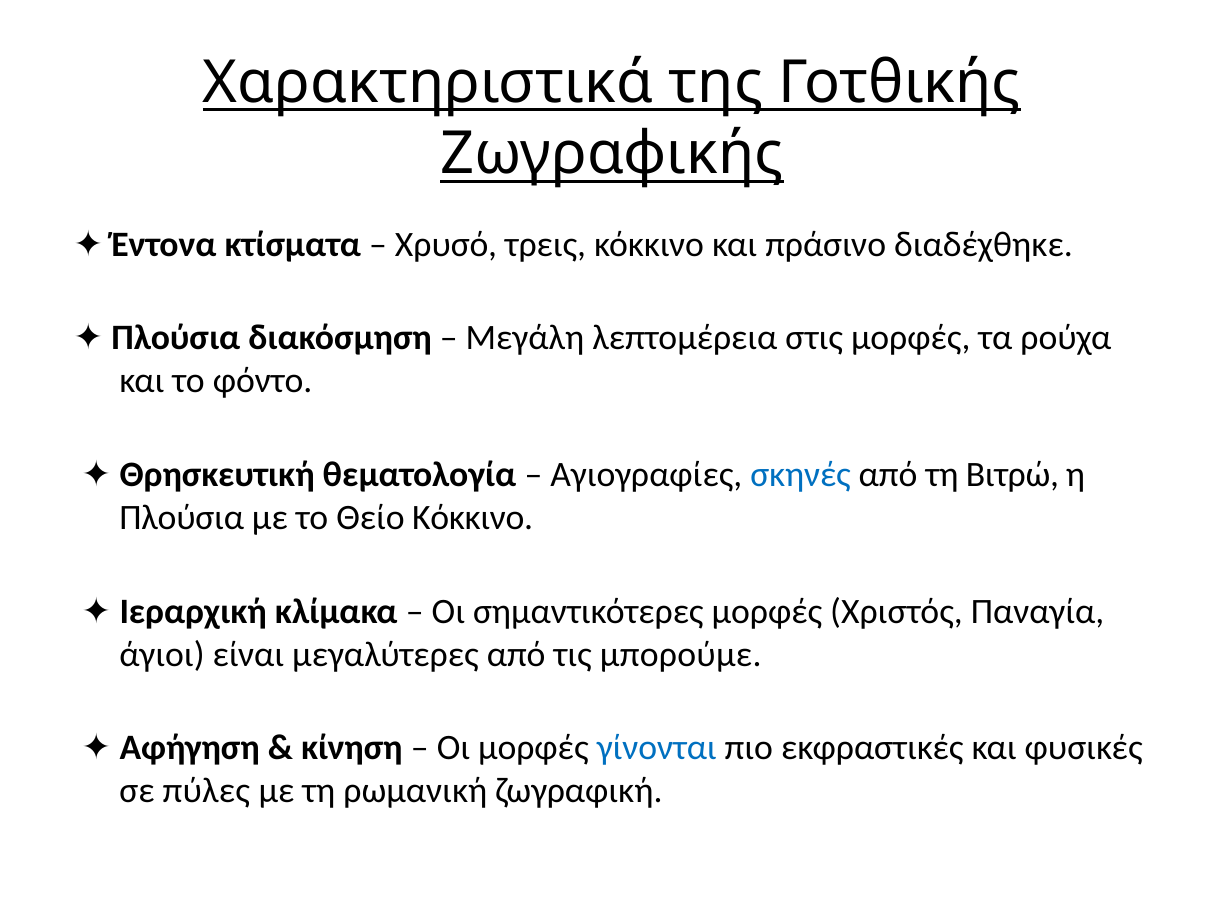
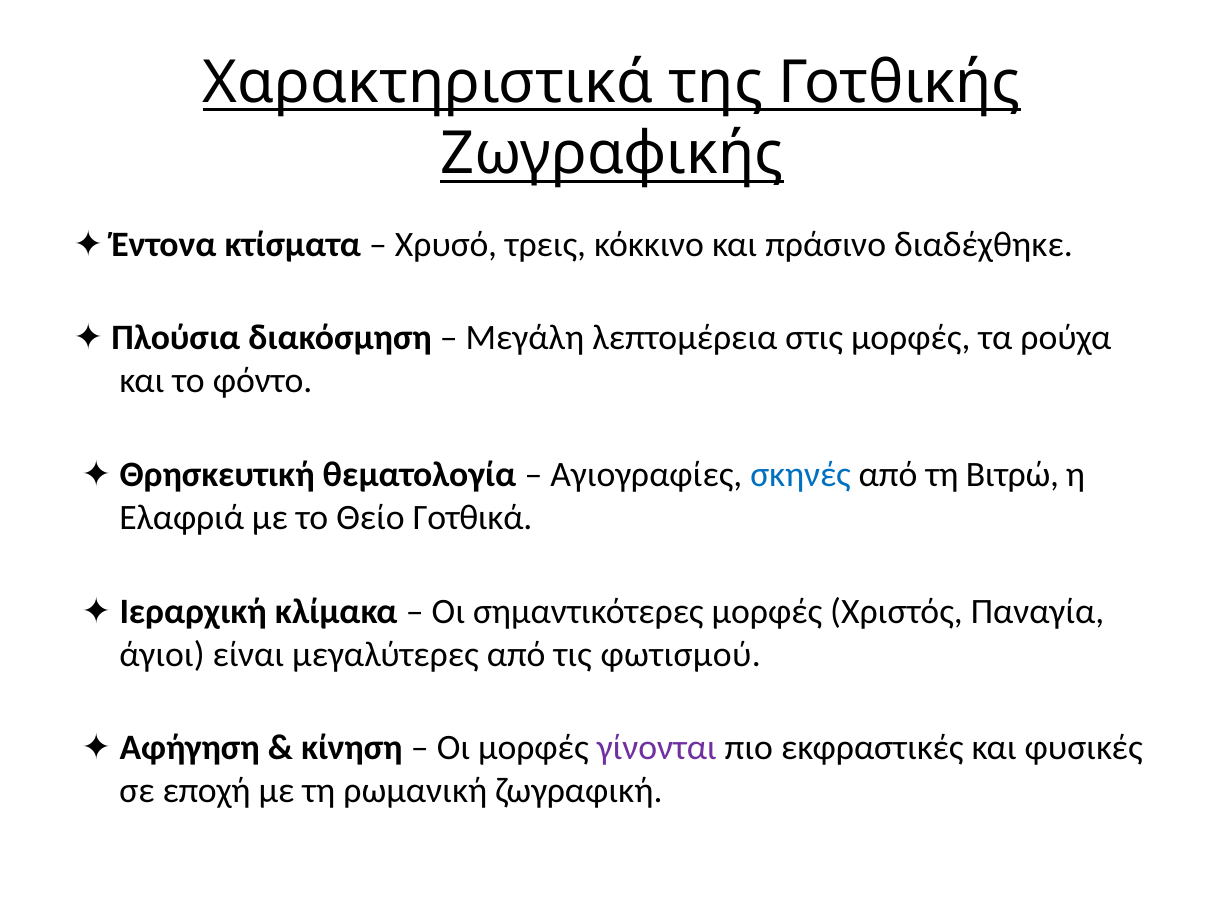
Πλούσια: Πλούσια -> Ελαφριά
Θείο Κόκκινο: Κόκκινο -> Γοτθικά
μπορούμε: μπορούμε -> φωτισμού
γίνονται colour: blue -> purple
πύλες: πύλες -> εποχή
